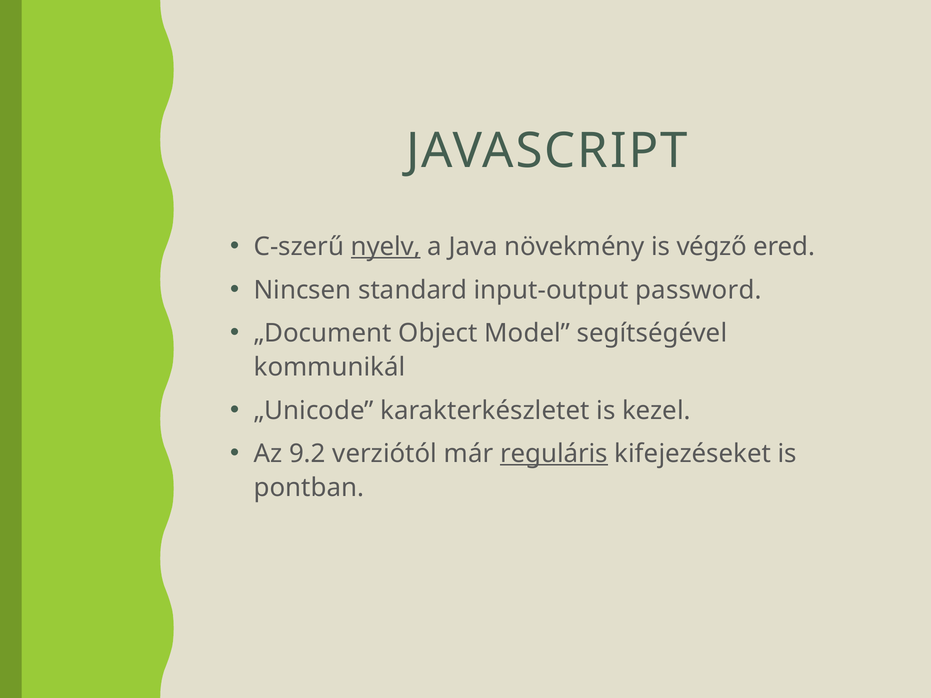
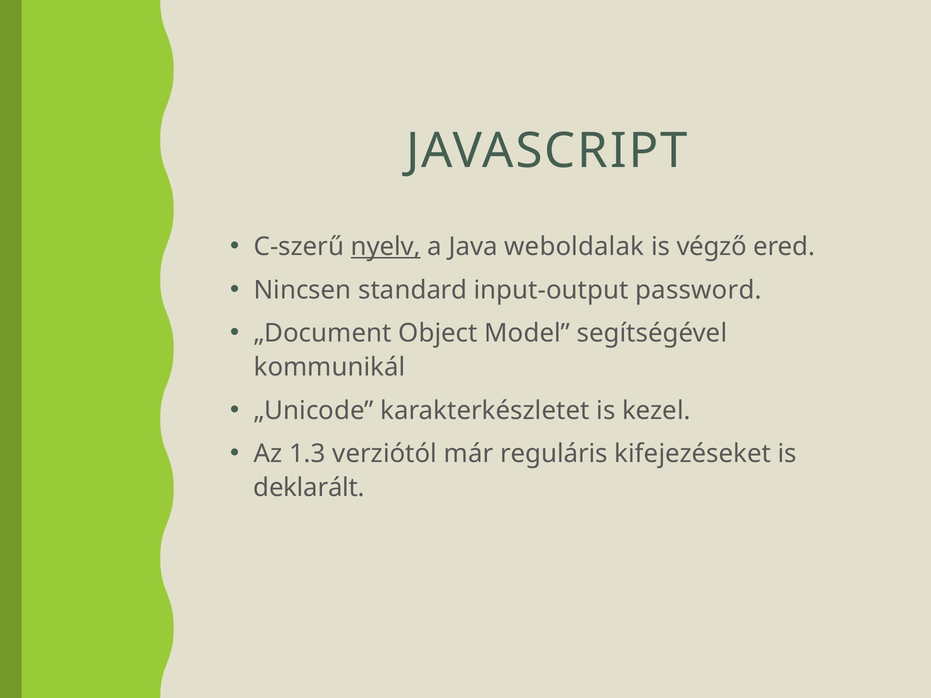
növekmény: növekmény -> weboldalak
9.2: 9.2 -> 1.3
reguláris underline: present -> none
pontban: pontban -> deklarált
